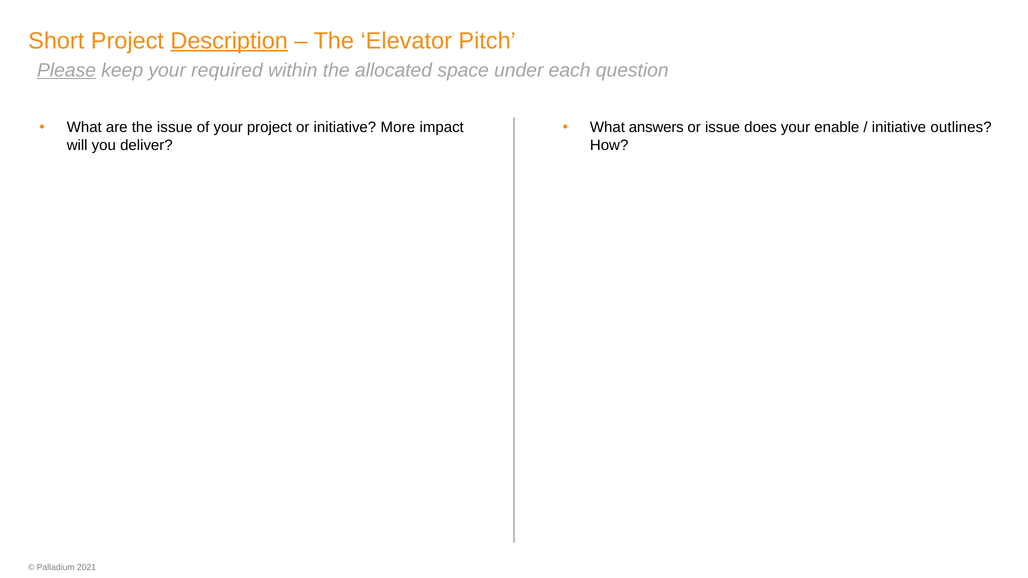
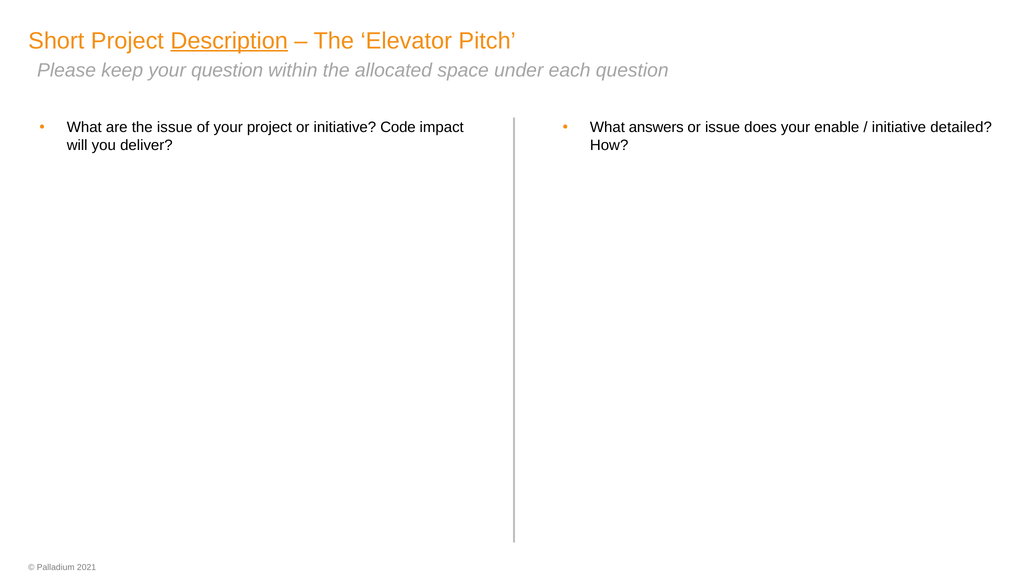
Please underline: present -> none
your required: required -> question
More: More -> Code
outlines: outlines -> detailed
